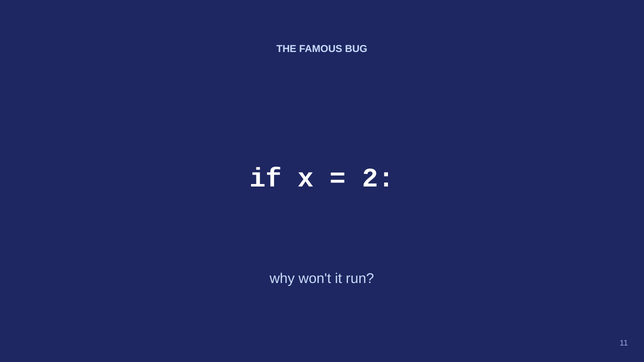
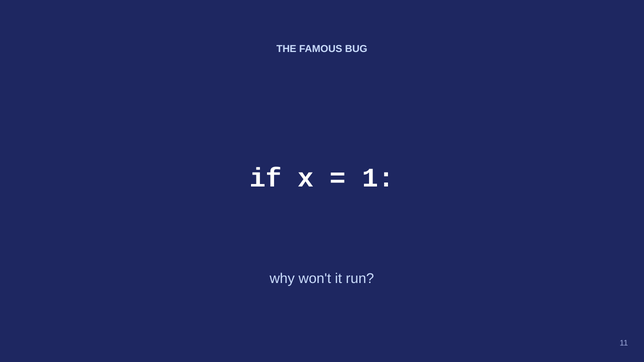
2: 2 -> 1
